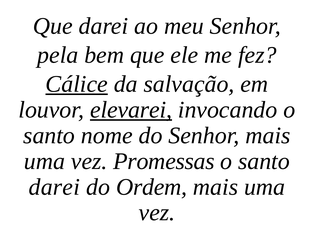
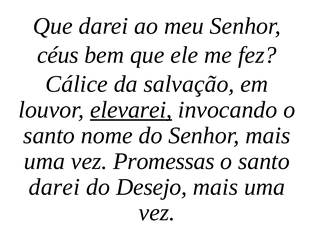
pela: pela -> céus
Cálice underline: present -> none
Ordem: Ordem -> Desejo
